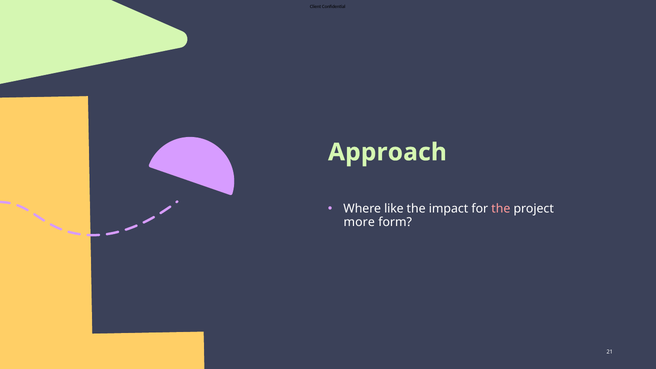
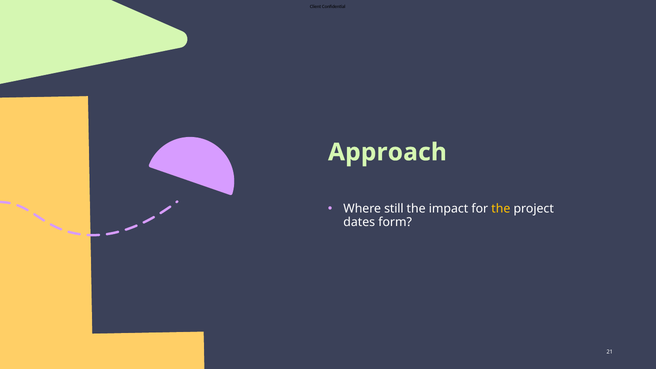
like: like -> still
the at (501, 209) colour: pink -> yellow
more: more -> dates
